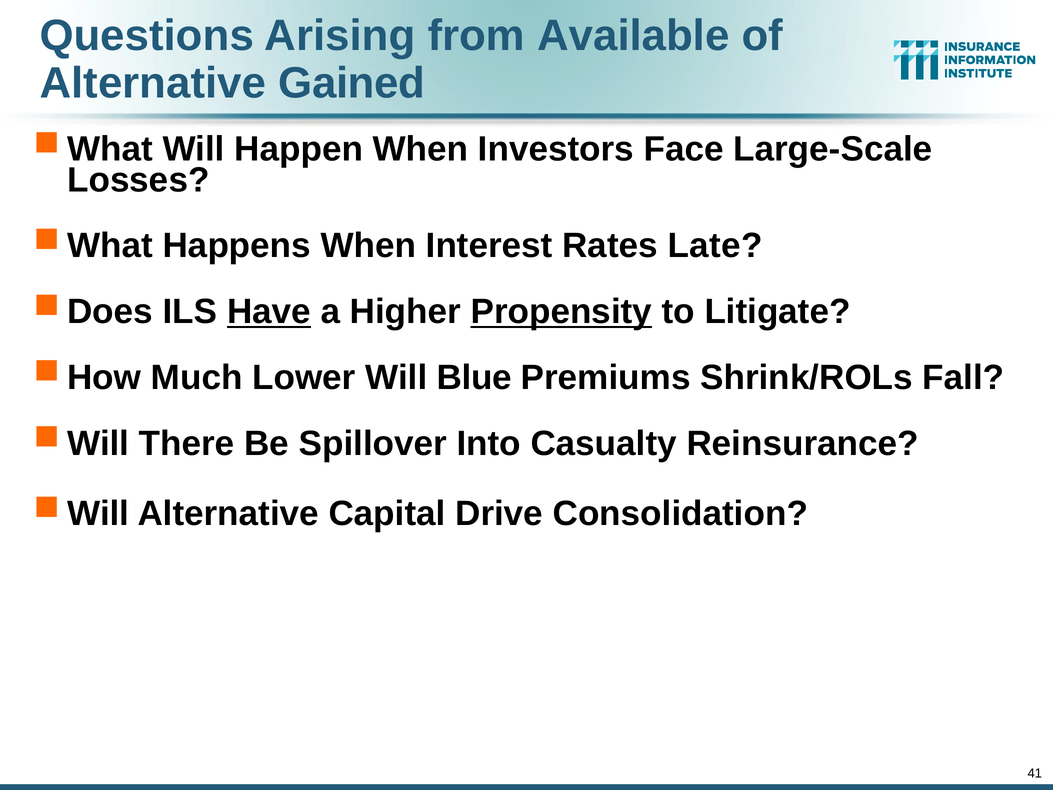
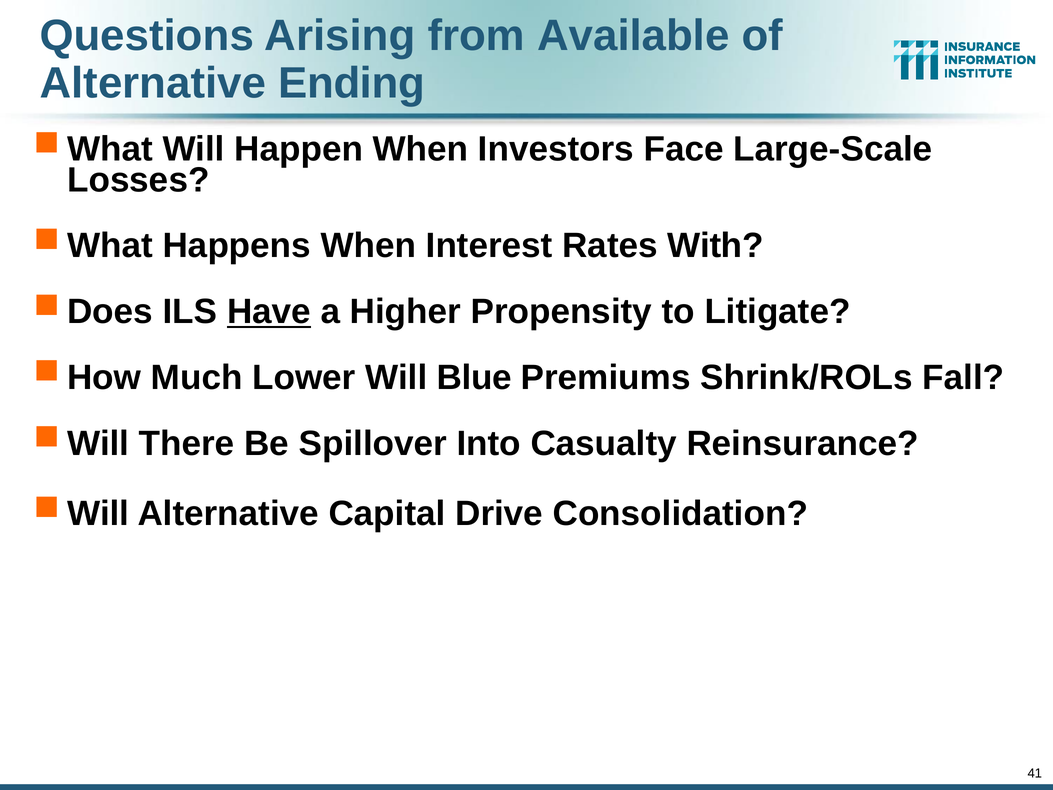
Gained: Gained -> Ending
Late: Late -> With
Propensity underline: present -> none
